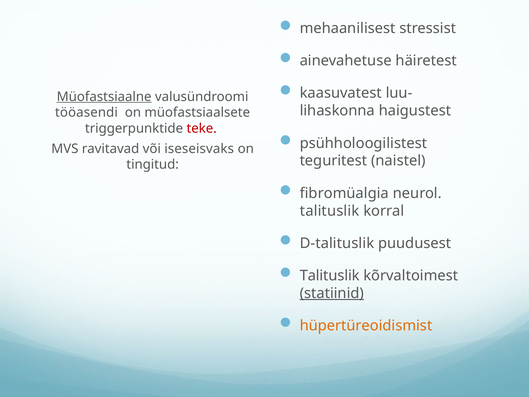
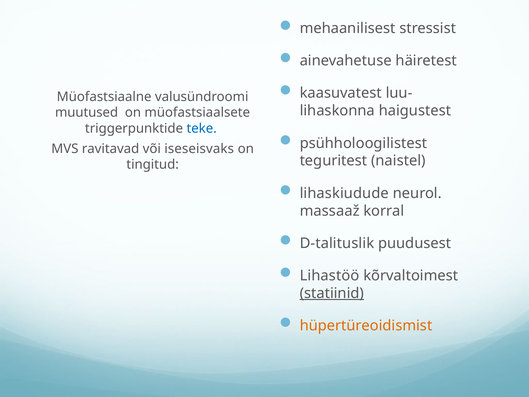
Müofastsiaalne underline: present -> none
tööasendi: tööasendi -> muutused
teke colour: red -> blue
fibromüalgia: fibromüalgia -> lihaskiudude
talituslik at (330, 211): talituslik -> massaaž
Talituslik at (330, 275): Talituslik -> Lihastöö
